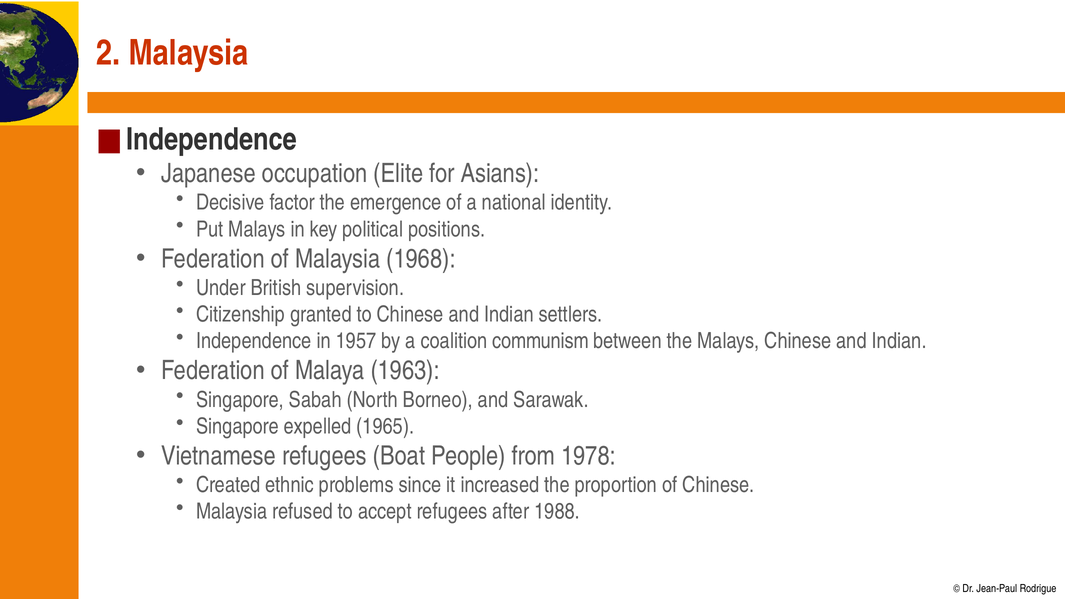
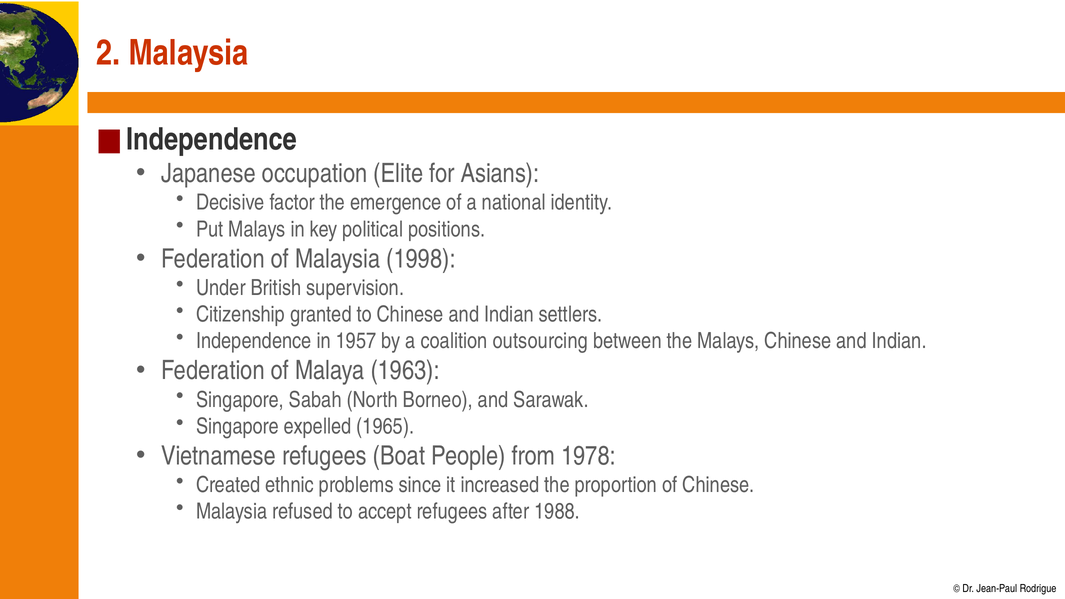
1968: 1968 -> 1998
communism: communism -> outsourcing
